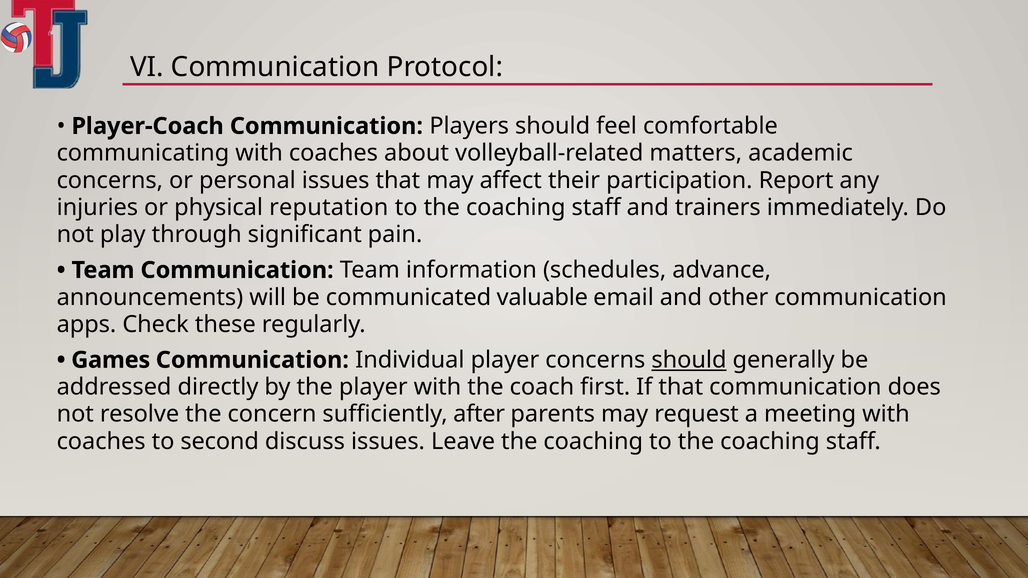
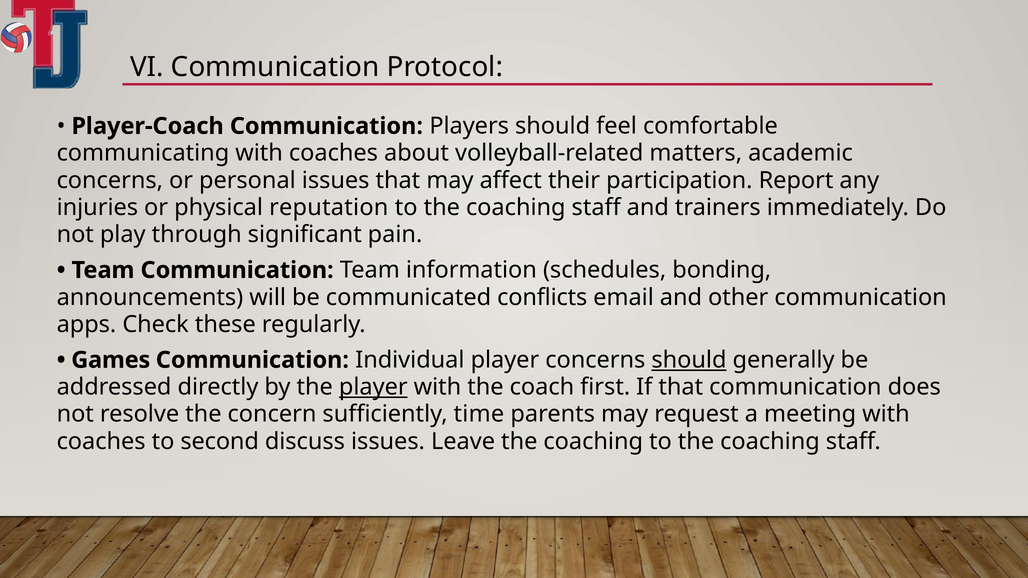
advance: advance -> bonding
valuable: valuable -> conflicts
player at (373, 387) underline: none -> present
after: after -> time
